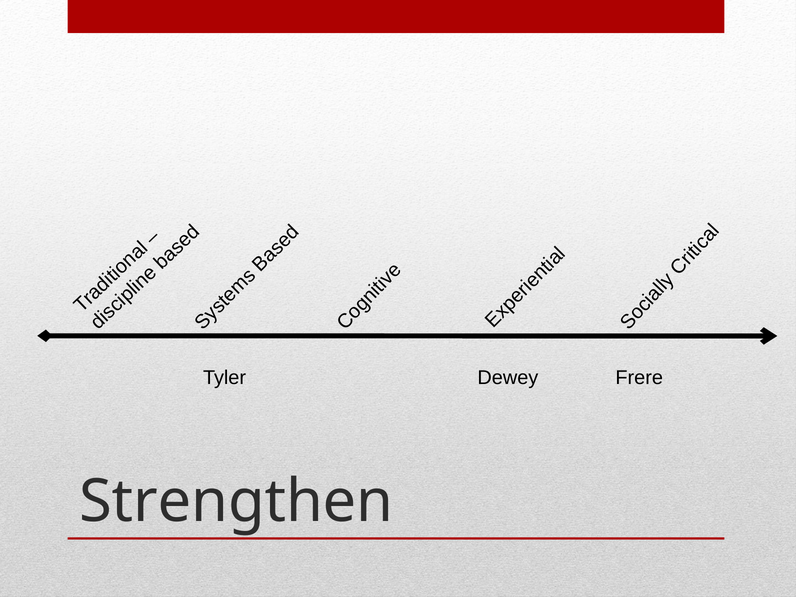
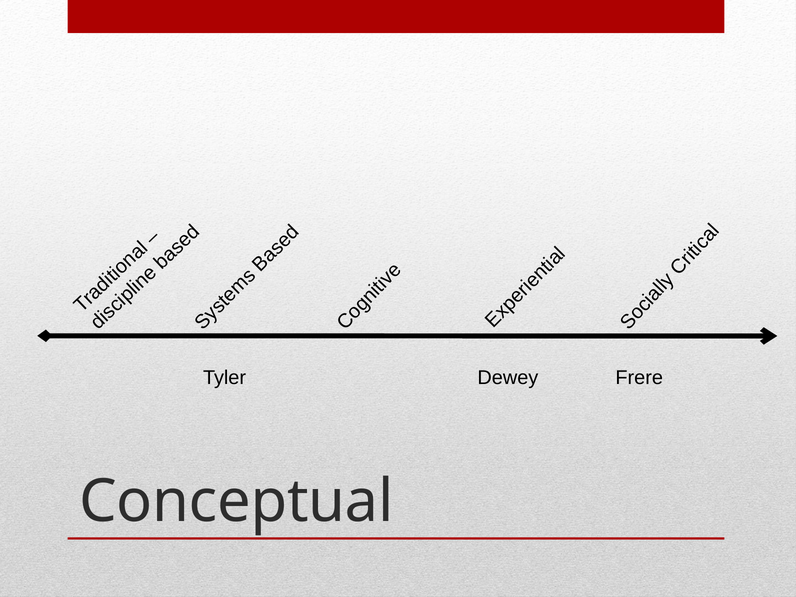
Strengthen: Strengthen -> Conceptual
